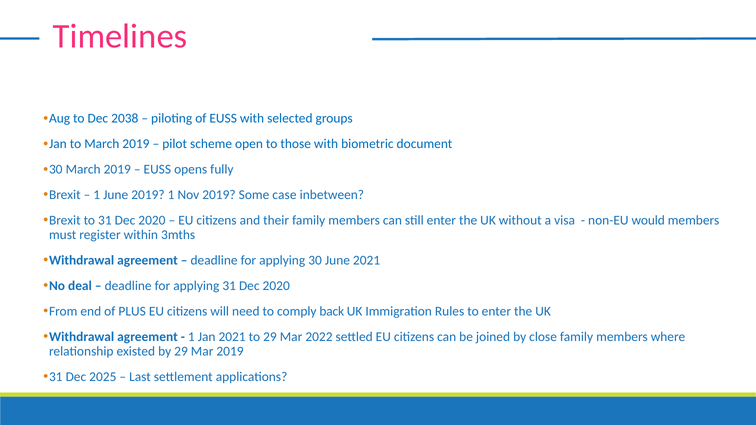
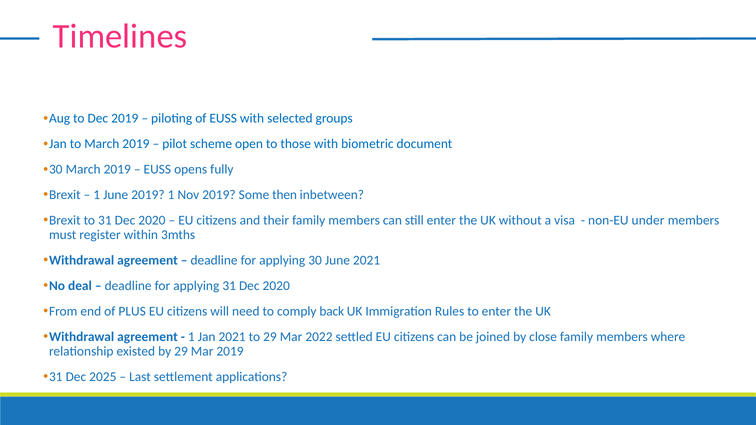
Dec 2038: 2038 -> 2019
case: case -> then
would: would -> under
